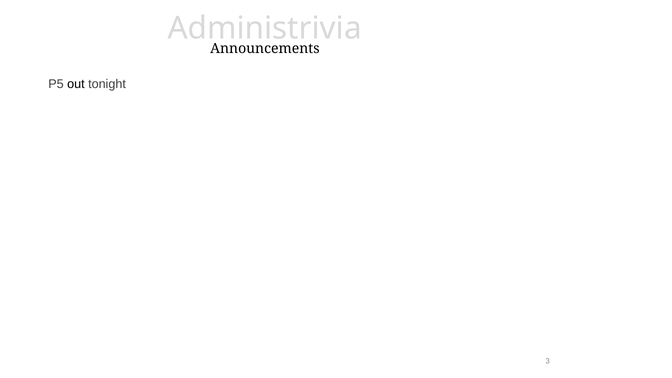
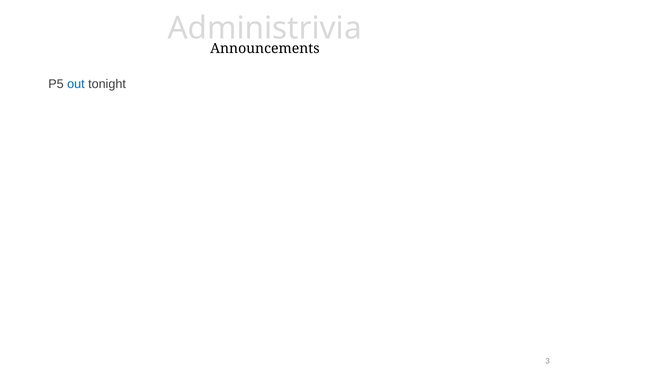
out colour: black -> blue
